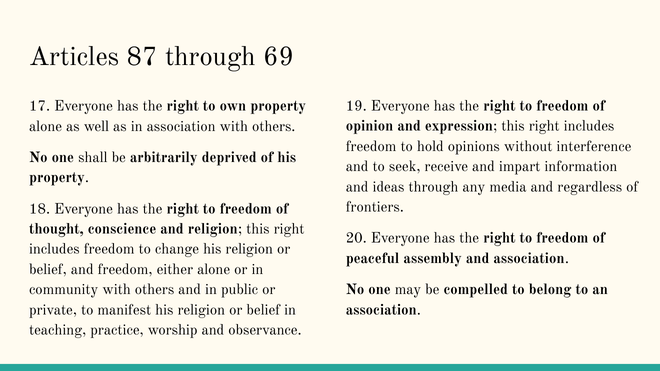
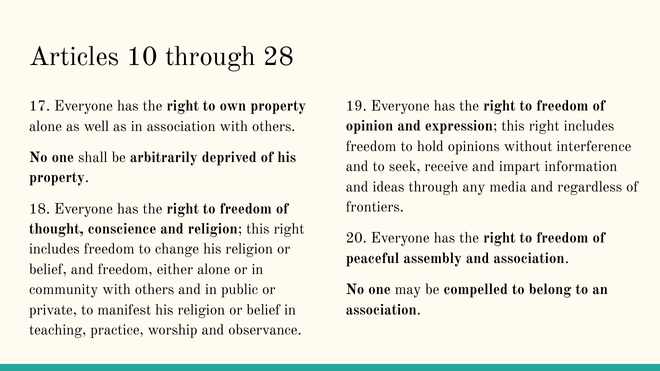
87: 87 -> 10
69: 69 -> 28
